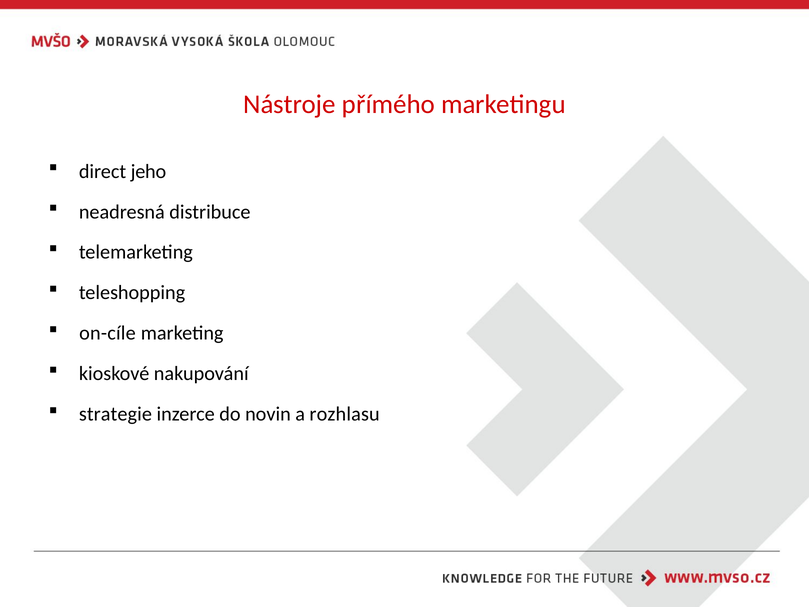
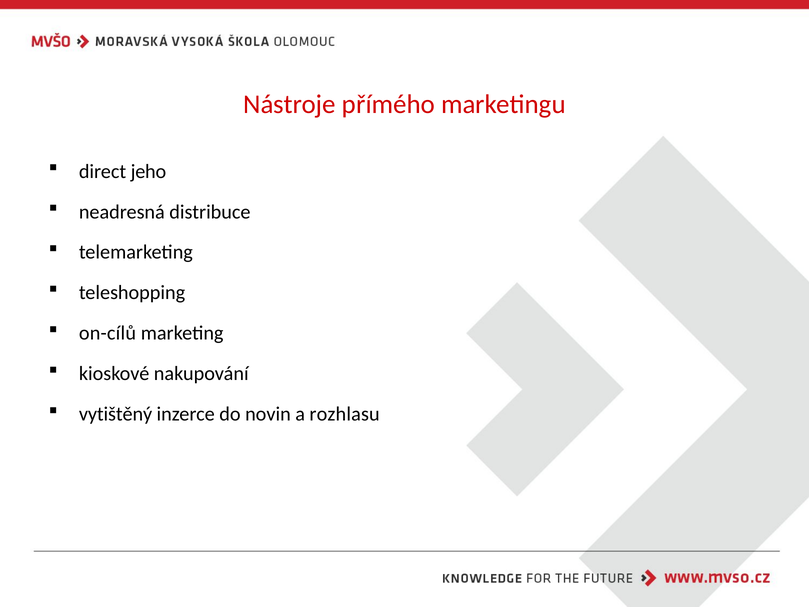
on-cíle: on-cíle -> on-cílů
strategie: strategie -> vytištěný
